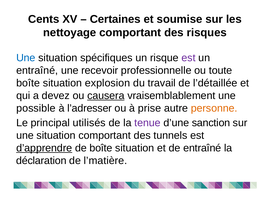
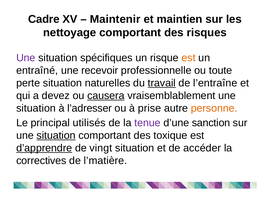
Cents: Cents -> Cadre
Certaines: Certaines -> Maintenir
soumise: soumise -> maintien
Une at (26, 58) colour: blue -> purple
est at (189, 58) colour: purple -> orange
boîte at (28, 83): boîte -> perte
explosion: explosion -> naturelles
travail underline: none -> present
l’détaillée: l’détaillée -> l’entraîne
possible at (36, 108): possible -> situation
situation at (56, 136) underline: none -> present
tunnels: tunnels -> toxique
de boîte: boîte -> vingt
de entraîné: entraîné -> accéder
déclaration: déclaration -> correctives
